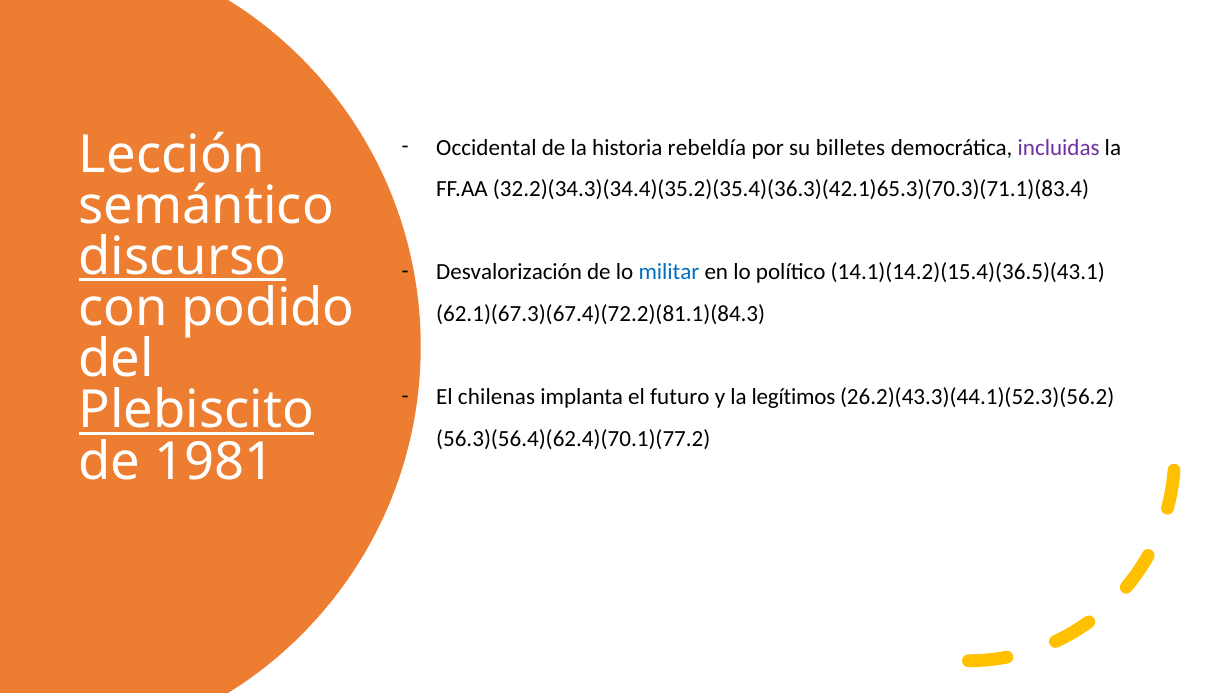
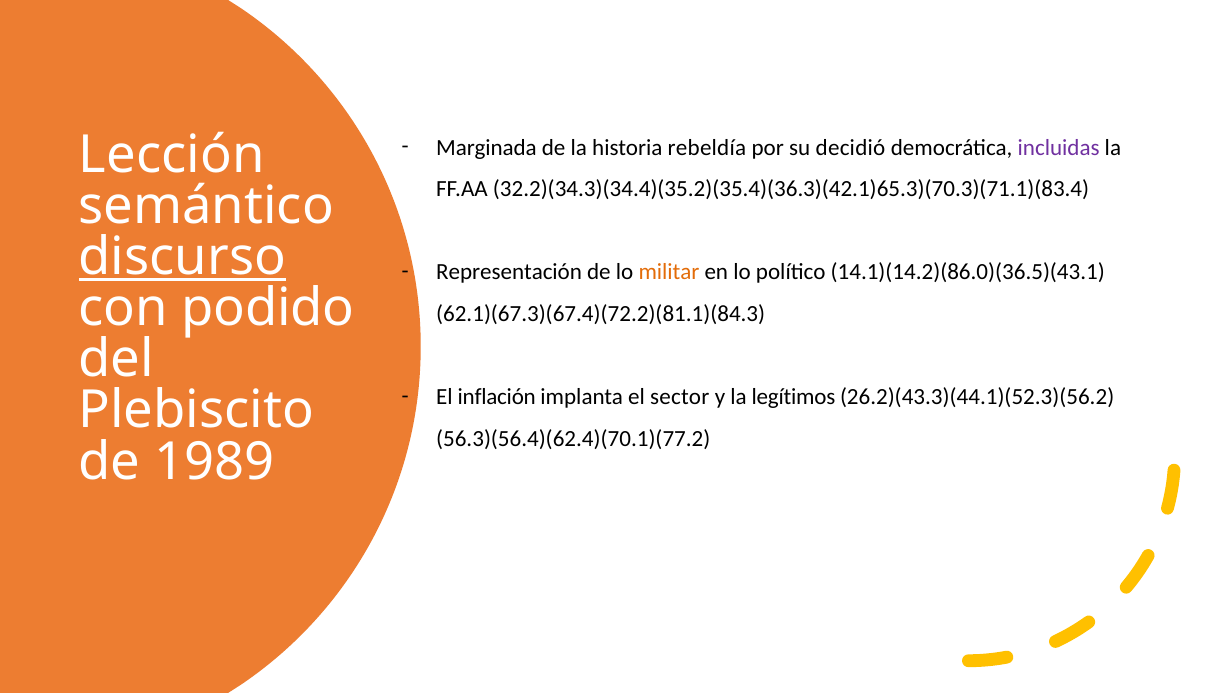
Occidental: Occidental -> Marginada
billetes: billetes -> decidió
Desvalorización: Desvalorización -> Representación
militar colour: blue -> orange
14.1)(14.2)(15.4)(36.5)(43.1: 14.1)(14.2)(15.4)(36.5)(43.1 -> 14.1)(14.2)(86.0)(36.5)(43.1
chilenas: chilenas -> inflación
futuro: futuro -> sector
Plebiscito underline: present -> none
1981: 1981 -> 1989
